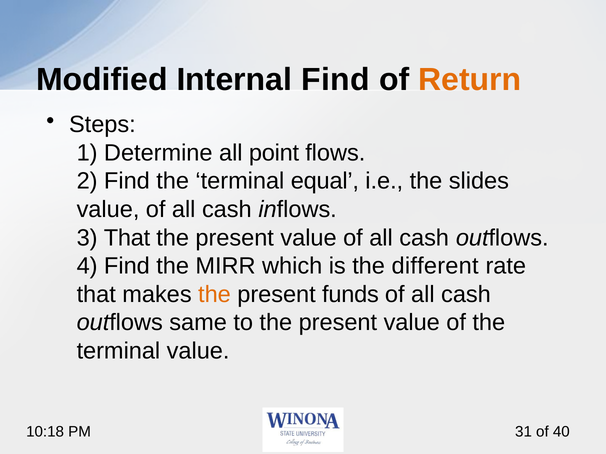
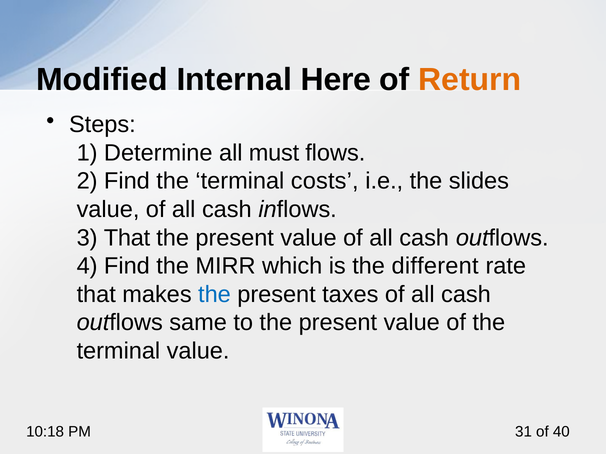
Internal Find: Find -> Here
point: point -> must
equal: equal -> costs
the at (214, 295) colour: orange -> blue
funds: funds -> taxes
